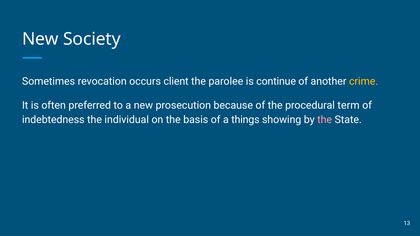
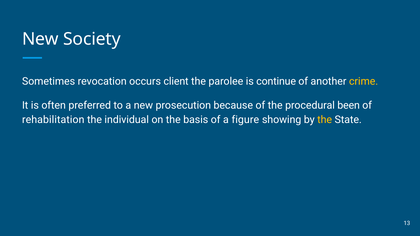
term: term -> been
indebtedness: indebtedness -> rehabilitation
things: things -> figure
the at (325, 120) colour: pink -> yellow
